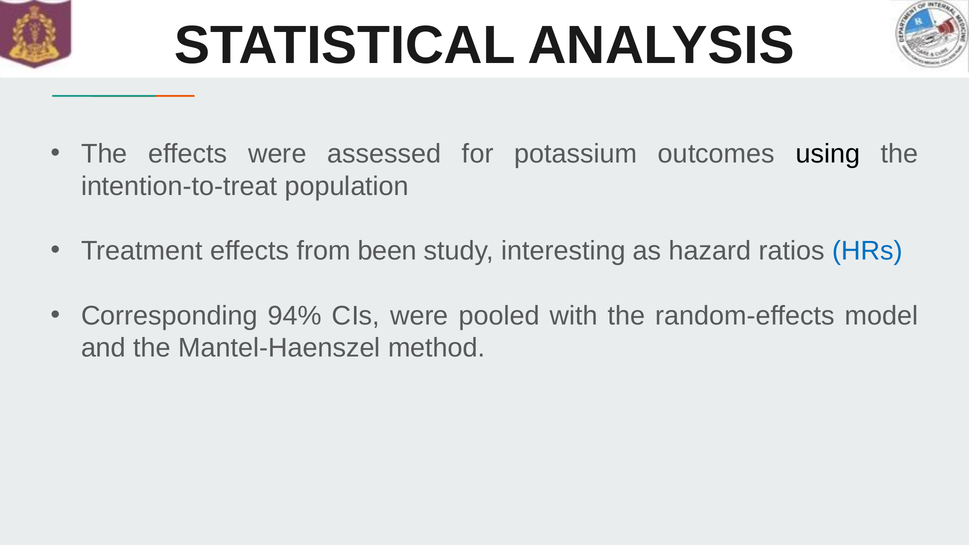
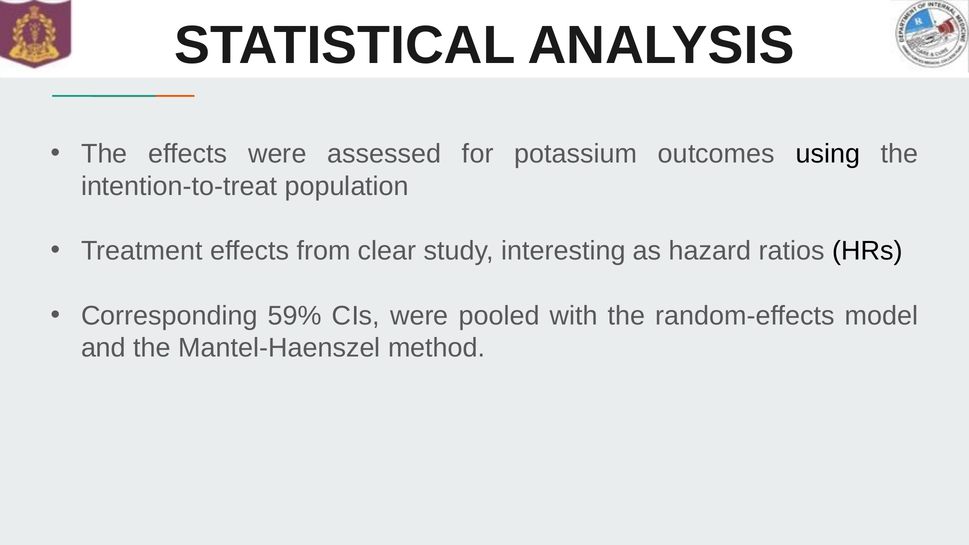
been: been -> clear
HRs colour: blue -> black
94%: 94% -> 59%
